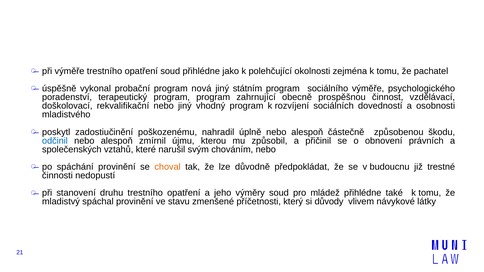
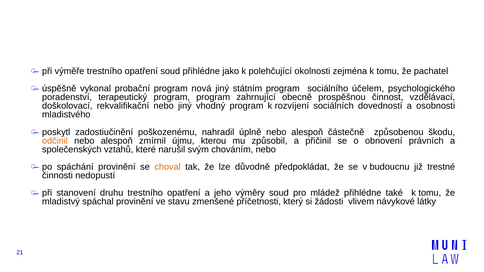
sociálního výměře: výměře -> účelem
odčinil colour: blue -> orange
důvody: důvody -> žádosti
